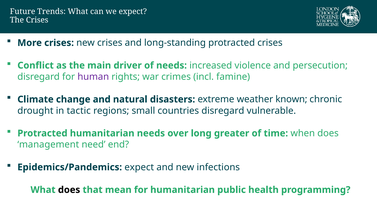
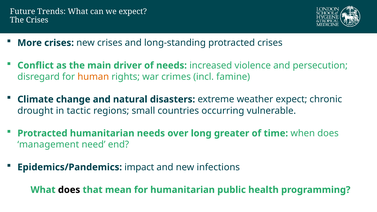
human colour: purple -> orange
weather known: known -> expect
countries disregard: disregard -> occurring
Epidemics/Pandemics expect: expect -> impact
